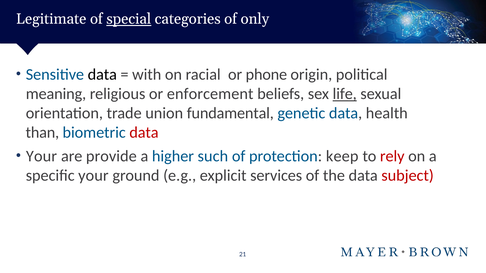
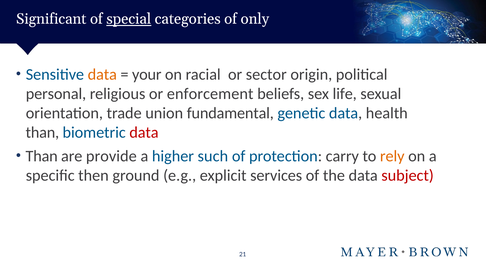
Legitimate: Legitimate -> Significant
data at (102, 75) colour: black -> orange
with: with -> your
phone: phone -> sector
meaning: meaning -> personal
life underline: present -> none
Your at (41, 156): Your -> Than
keep: keep -> carry
rely colour: red -> orange
specific your: your -> then
